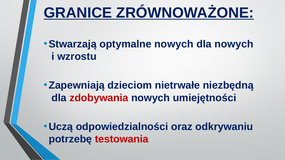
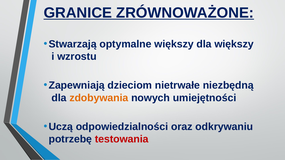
optymalne nowych: nowych -> większy
dla nowych: nowych -> większy
zdobywania colour: red -> orange
